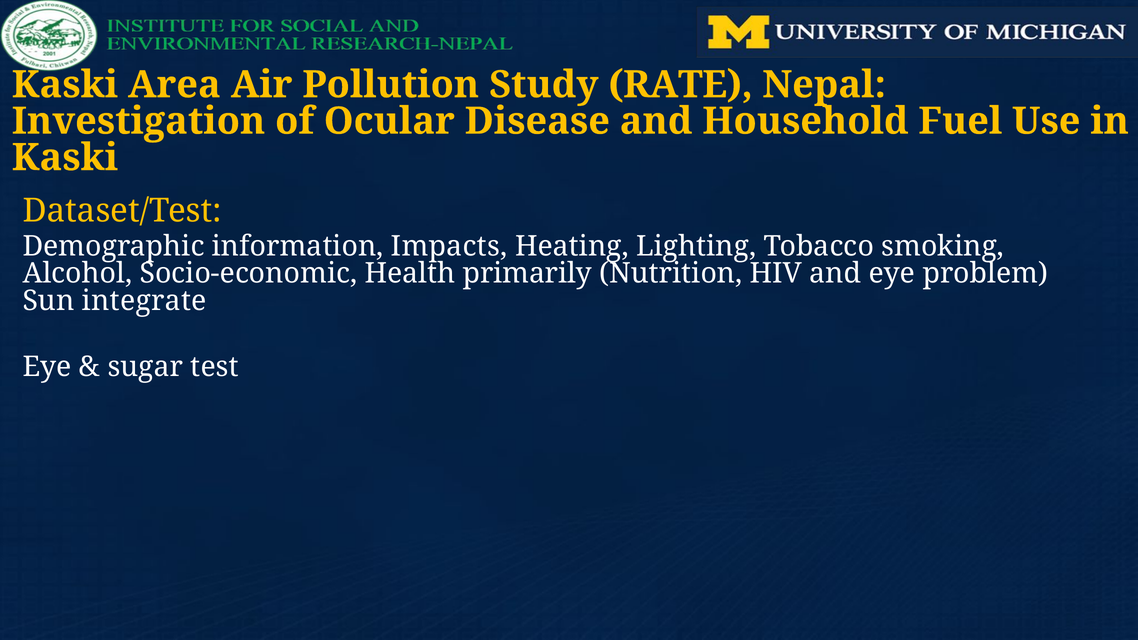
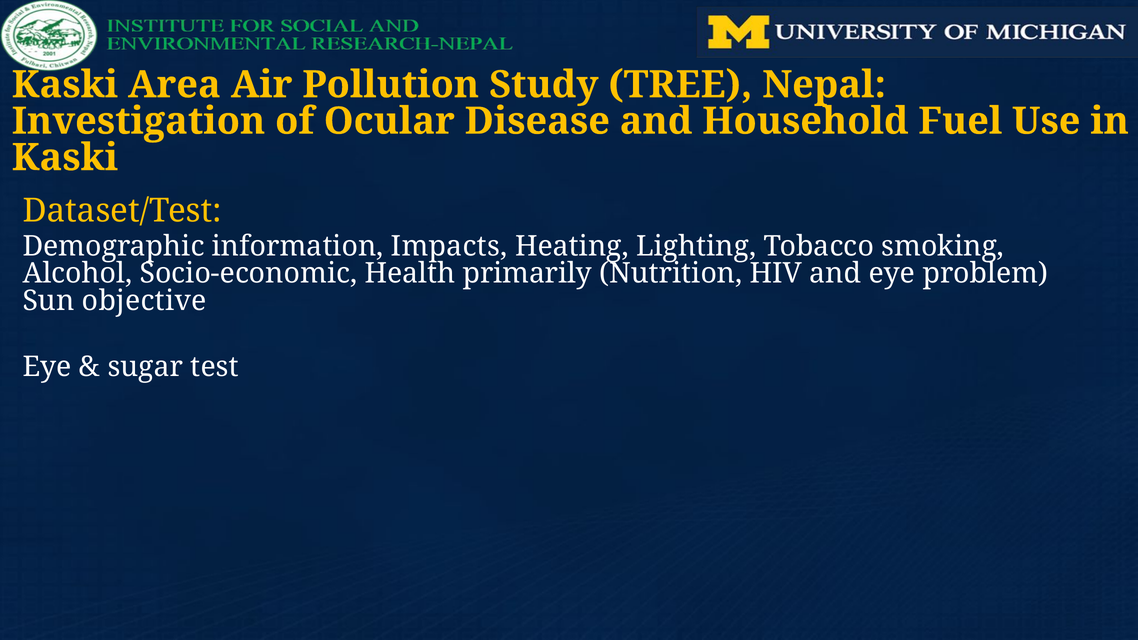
RATE: RATE -> TREE
integrate: integrate -> objective
